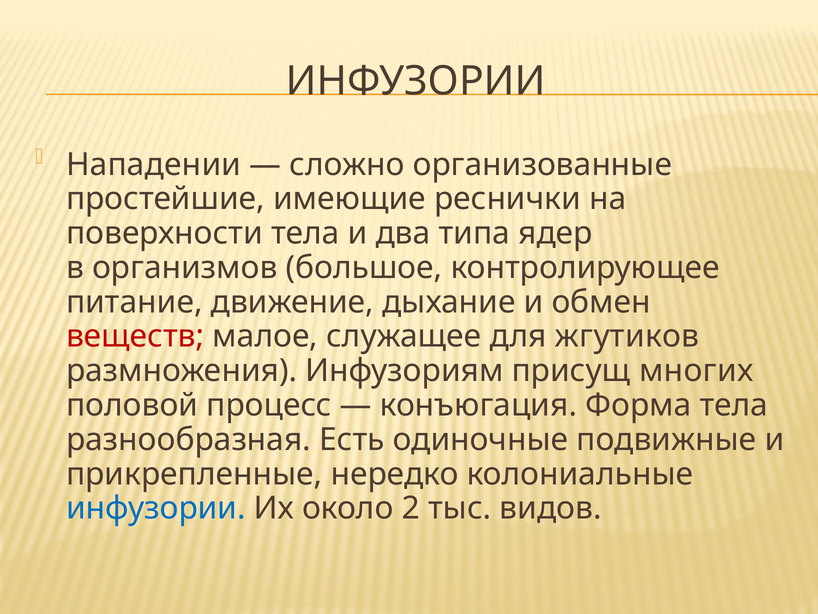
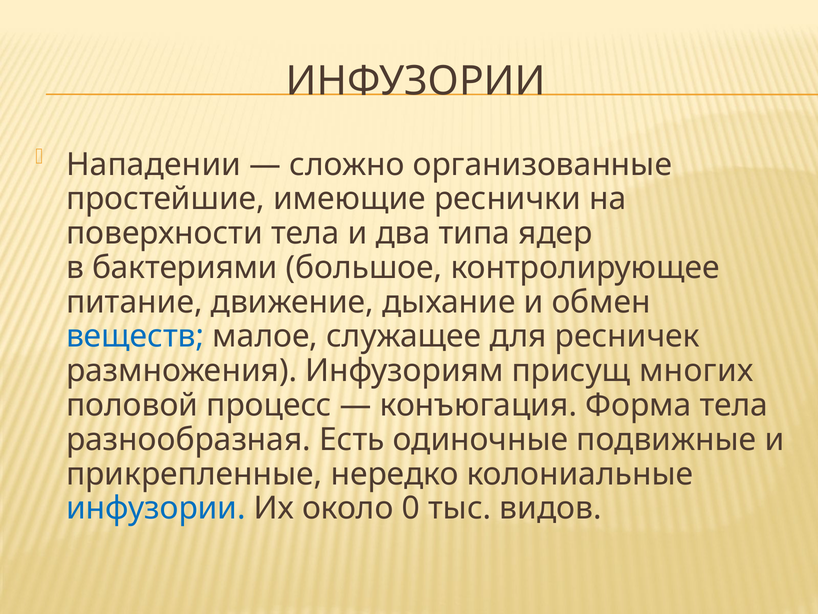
организмов: организмов -> бактериями
веществ colour: red -> blue
жгутиков: жгутиков -> ресничек
2: 2 -> 0
